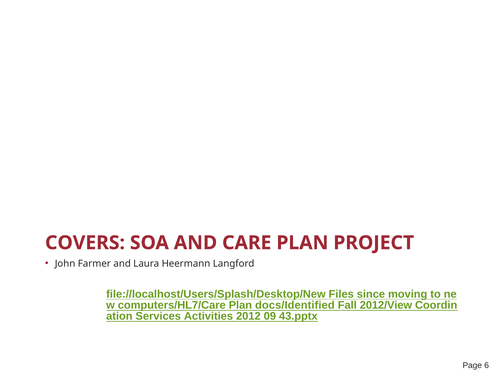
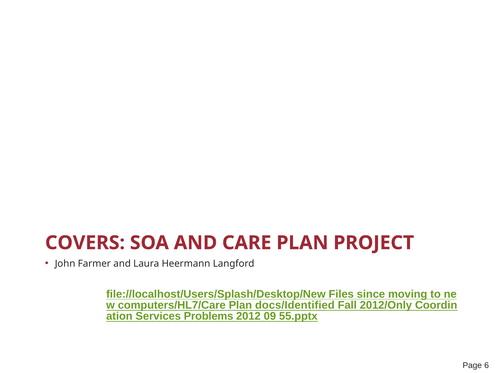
2012/View: 2012/View -> 2012/Only
Activities: Activities -> Problems
43.pptx: 43.pptx -> 55.pptx
